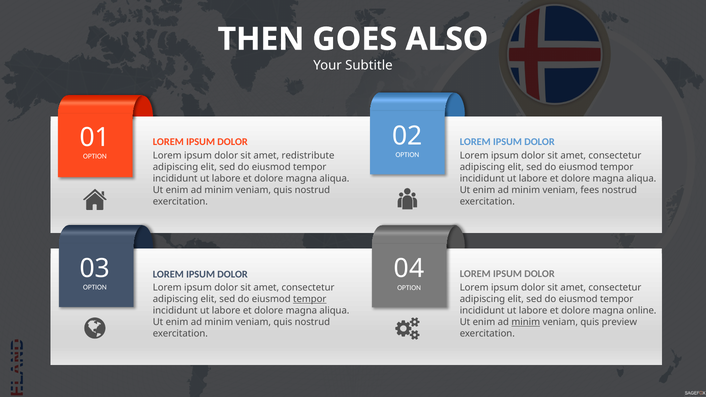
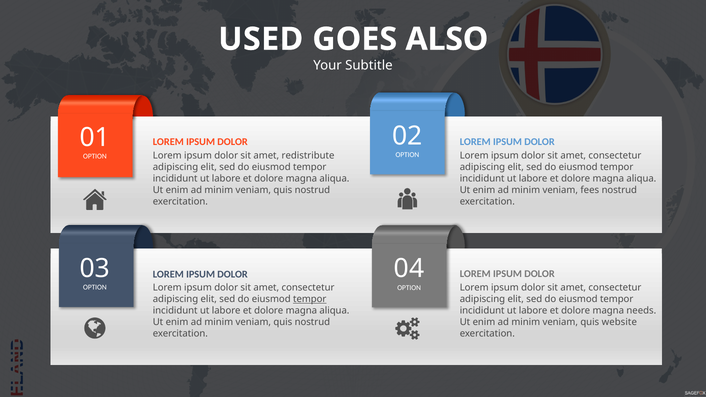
THEN: THEN -> USED
online: online -> needs
minim at (526, 322) underline: present -> none
preview: preview -> website
